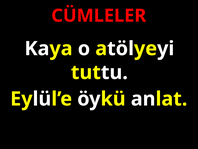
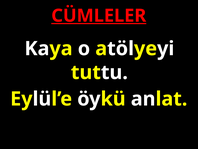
CÜMLELER underline: none -> present
